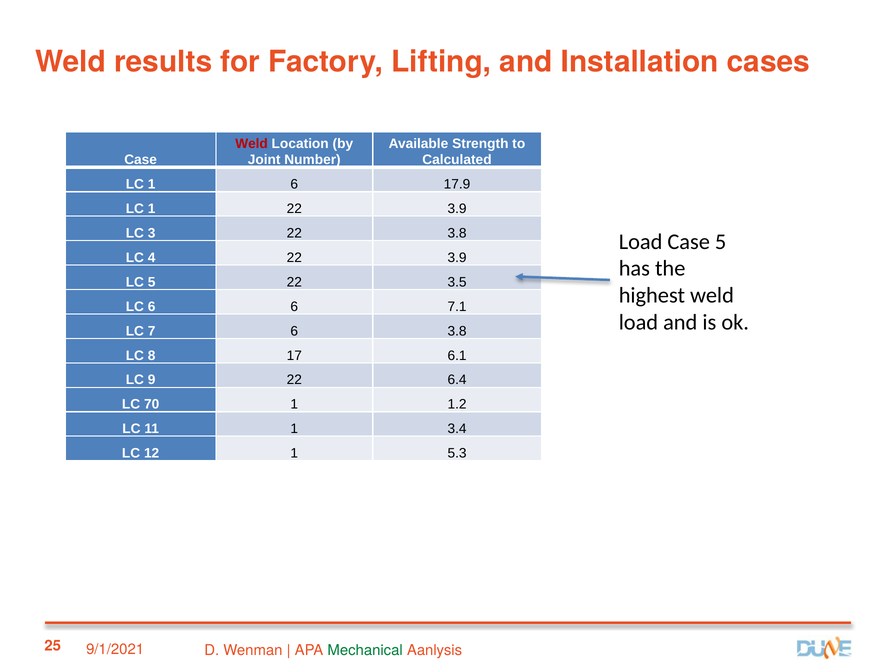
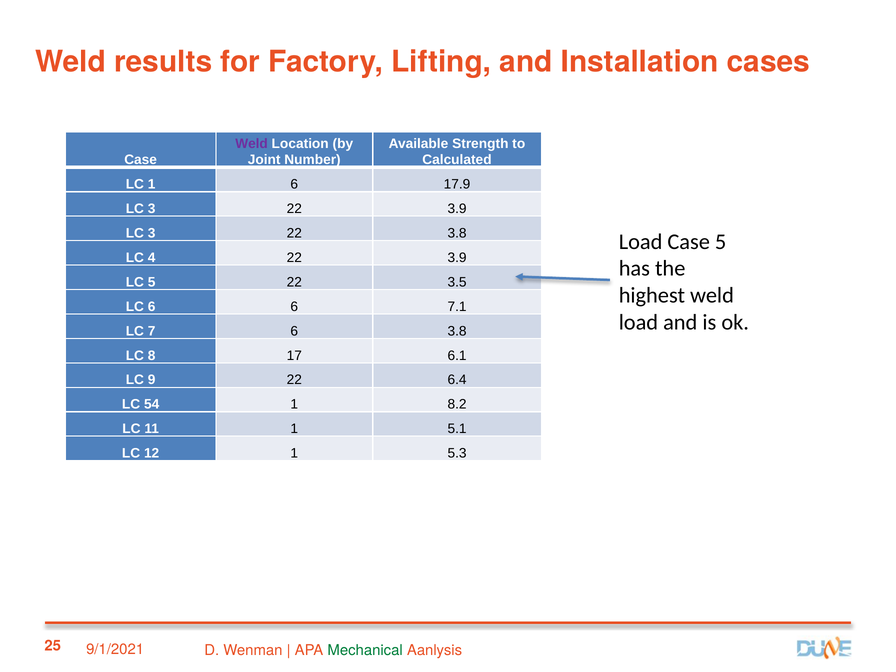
Weld at (252, 144) colour: red -> purple
1 at (152, 209): 1 -> 3
70: 70 -> 54
1.2: 1.2 -> 8.2
3.4: 3.4 -> 5.1
